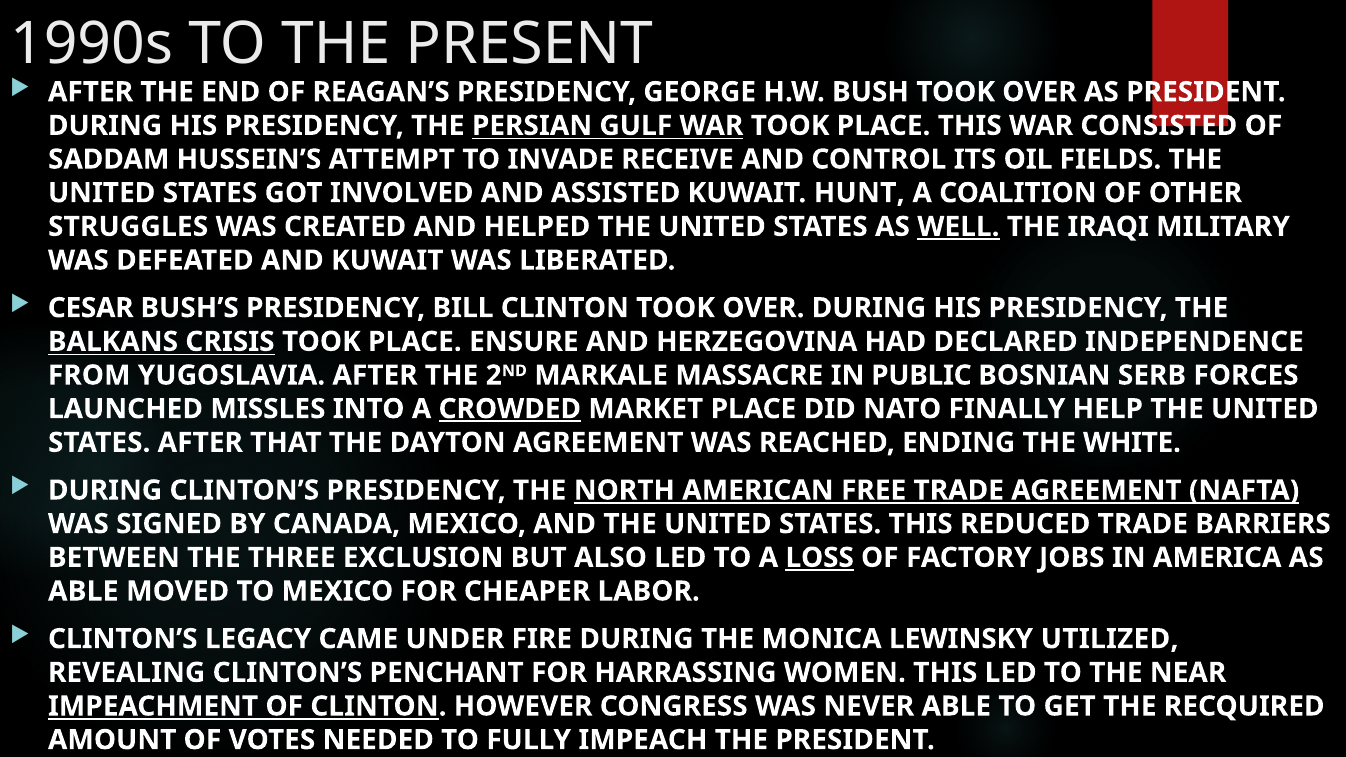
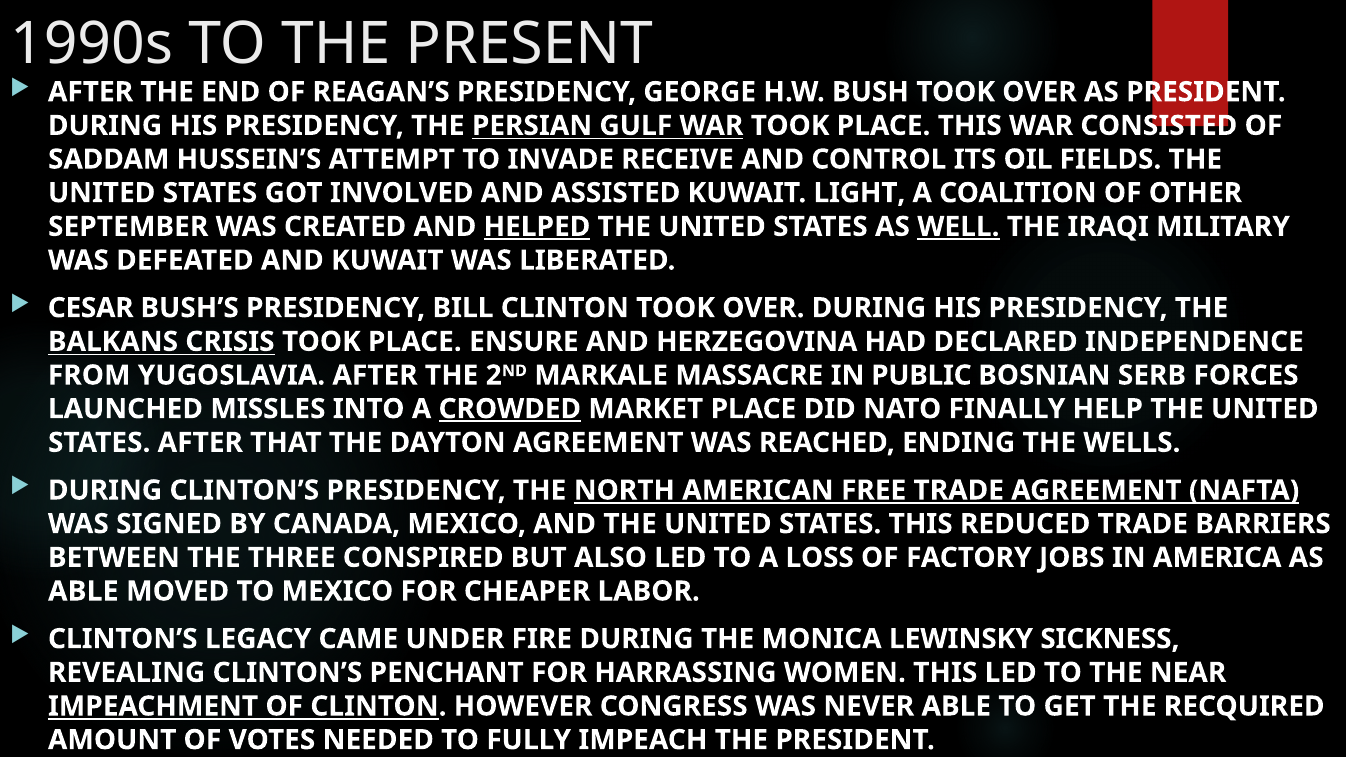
HUNT: HUNT -> LIGHT
STRUGGLES: STRUGGLES -> SEPTEMBER
HELPED underline: none -> present
WHITE: WHITE -> WELLS
EXCLUSION: EXCLUSION -> CONSPIRED
LOSS underline: present -> none
UTILIZED: UTILIZED -> SICKNESS
